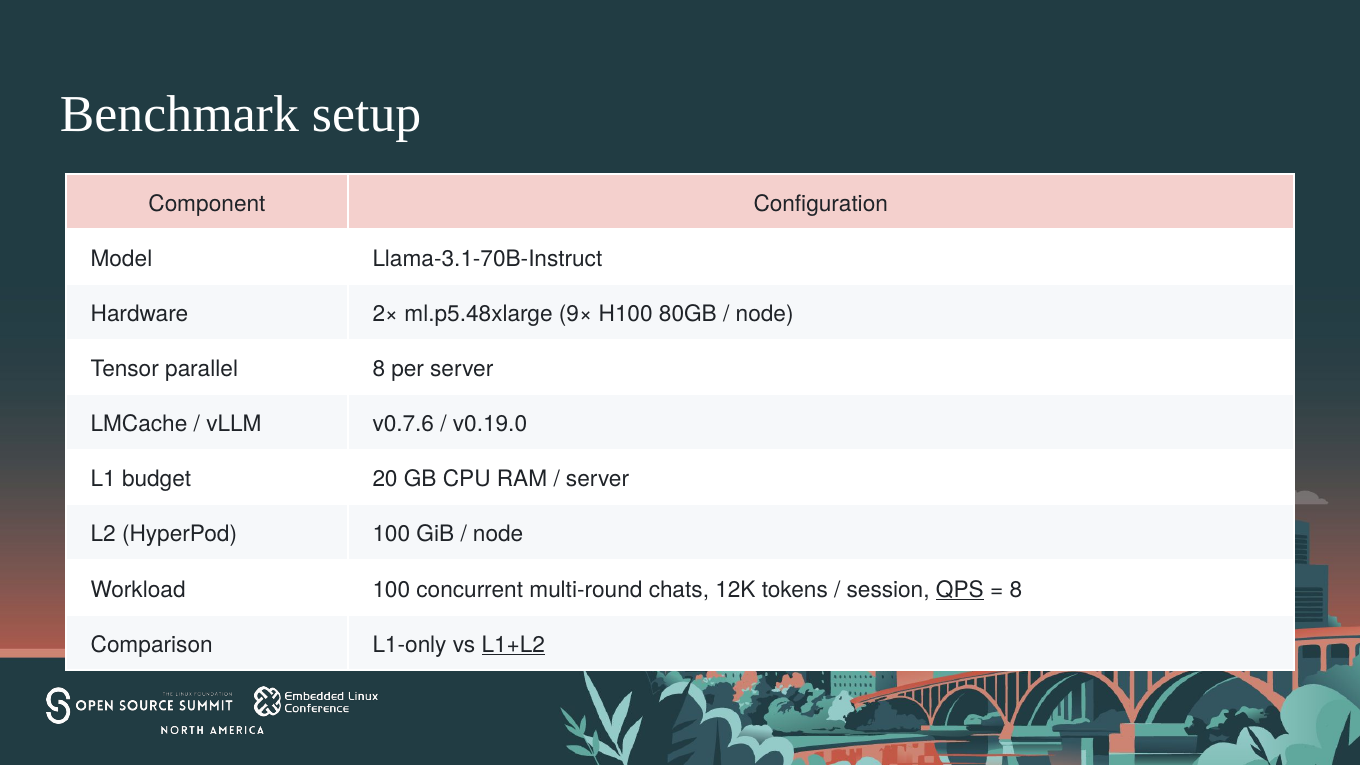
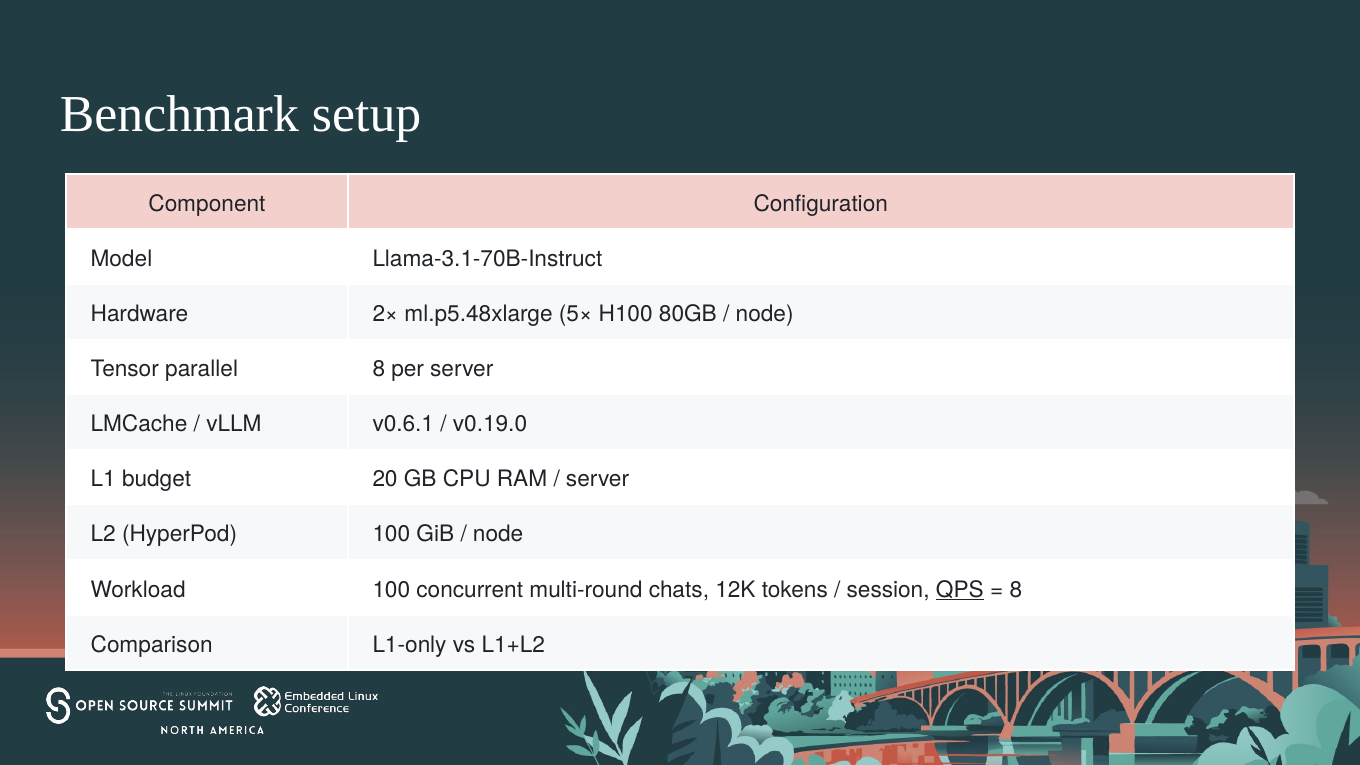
9×: 9× -> 5×
v0.7.6: v0.7.6 -> v0.6.1
L1+L2 underline: present -> none
